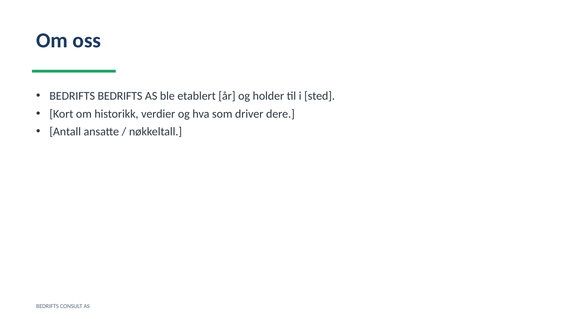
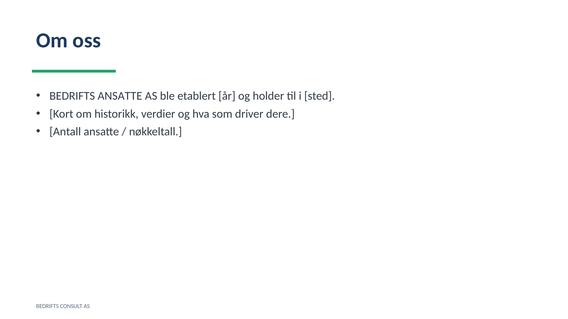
BEDRIFTS BEDRIFTS: BEDRIFTS -> ANSATTE
